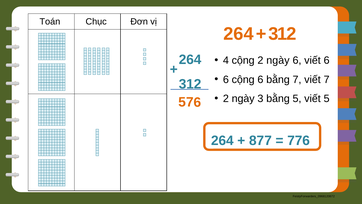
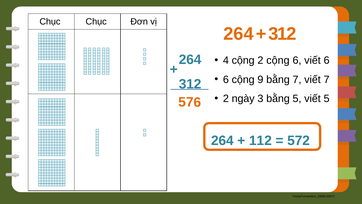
Toán at (50, 22): Toán -> Chục
cộng 2 ngày: ngày -> cộng
cộng 6: 6 -> 9
877: 877 -> 112
776: 776 -> 572
